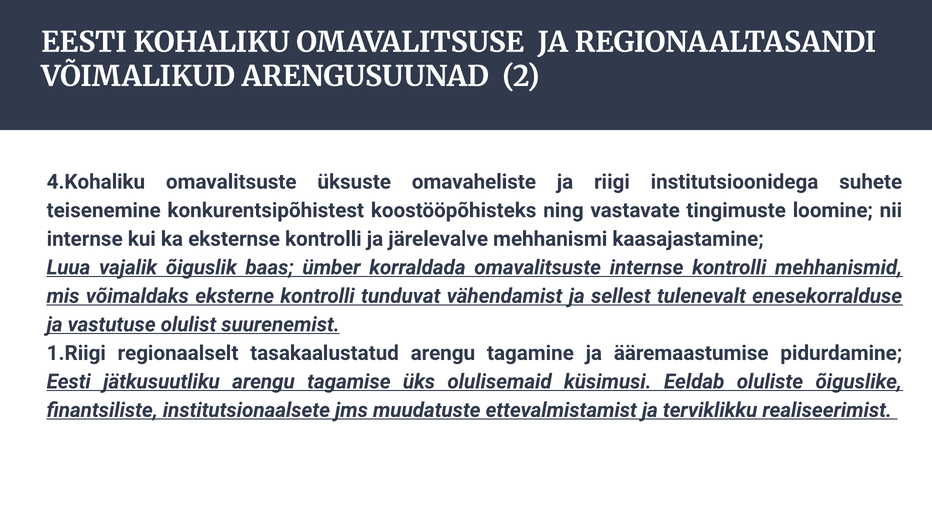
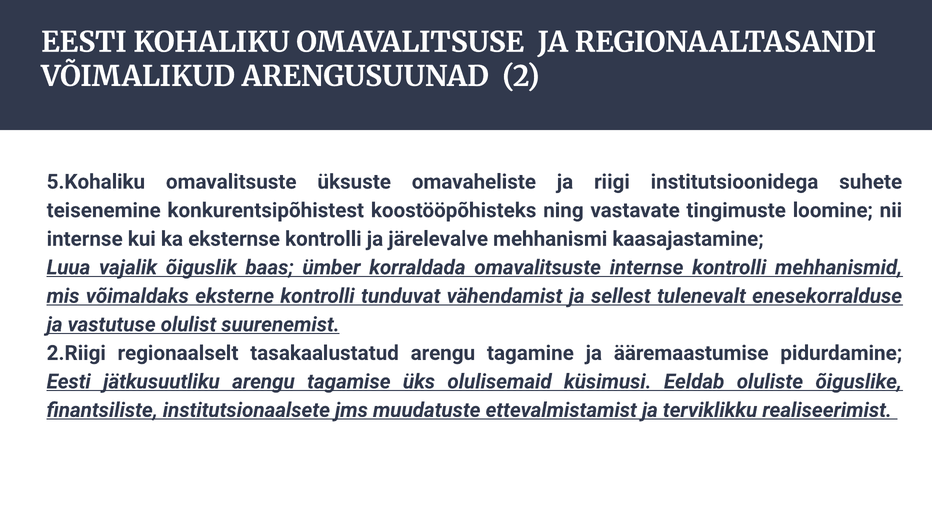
4.Kohaliku: 4.Kohaliku -> 5.Kohaliku
1.Riigi: 1.Riigi -> 2.Riigi
